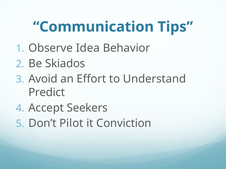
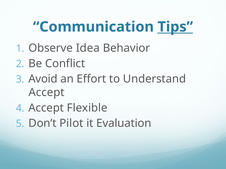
Tips underline: none -> present
Skiados: Skiados -> Conflict
Predict at (47, 93): Predict -> Accept
Seekers: Seekers -> Flexible
Conviction: Conviction -> Evaluation
